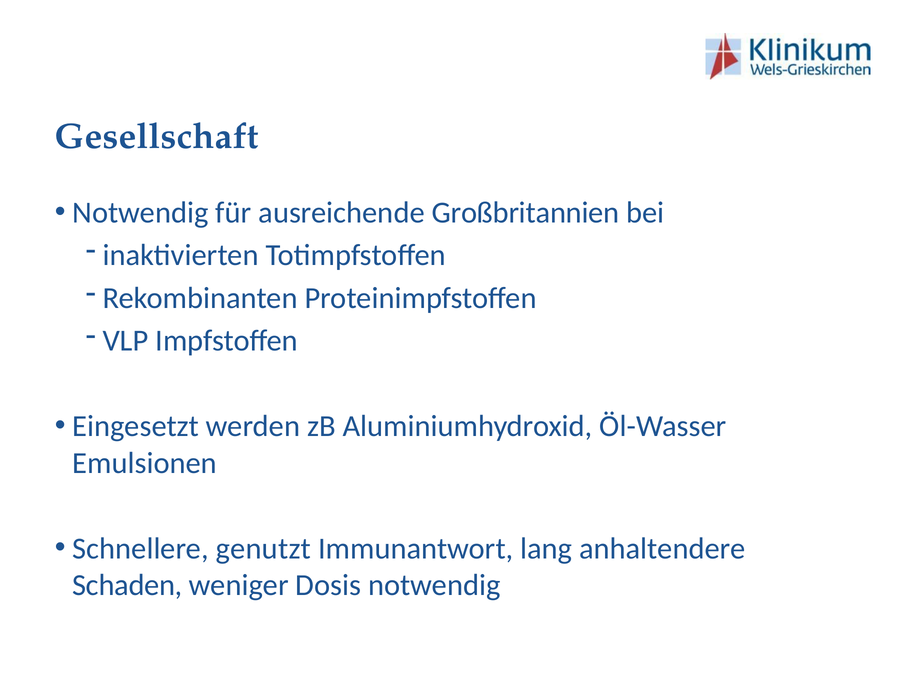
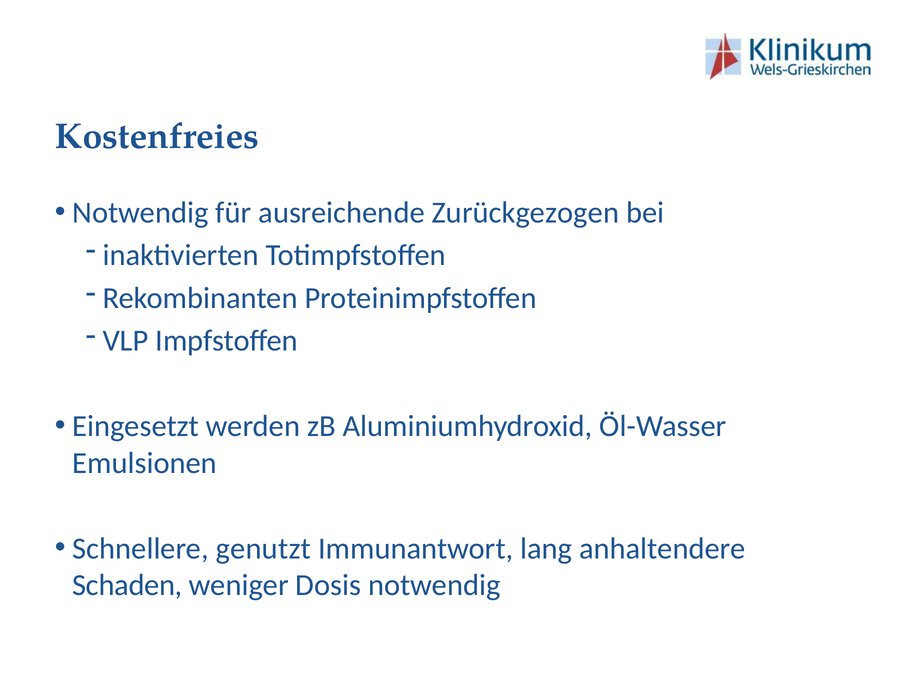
Gesellschaft: Gesellschaft -> Kostenfreies
Großbritannien: Großbritannien -> Zurückgezogen
